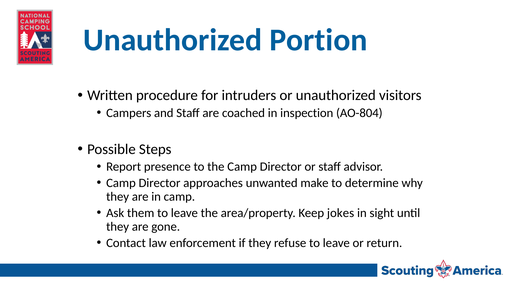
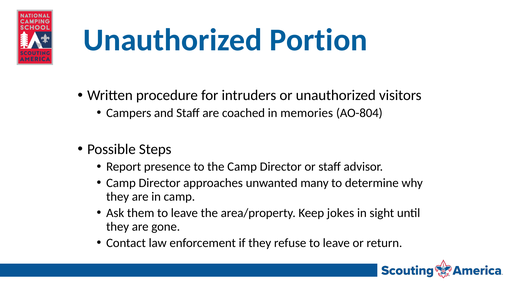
inspection: inspection -> memories
make: make -> many
